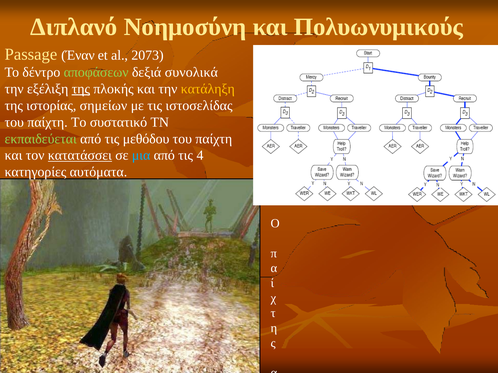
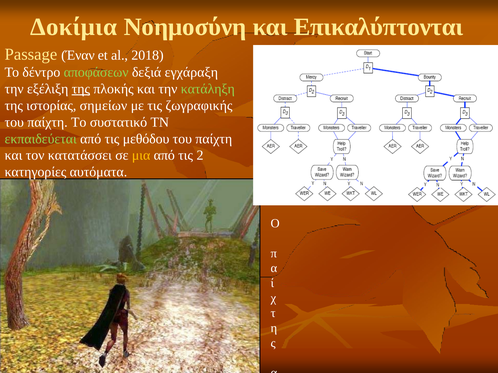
Διπλανό: Διπλανό -> Δοκίμια
Πολυωνυμικούς: Πολυωνυμικούς -> Επικαλύπτονται
2073: 2073 -> 2018
συνολικά: συνολικά -> εγχάραξη
κατάληξη colour: yellow -> light green
ιστοσελίδας: ιστοσελίδας -> ζωγραφικής
κατατάσσει underline: present -> none
μια colour: light blue -> yellow
4: 4 -> 2
